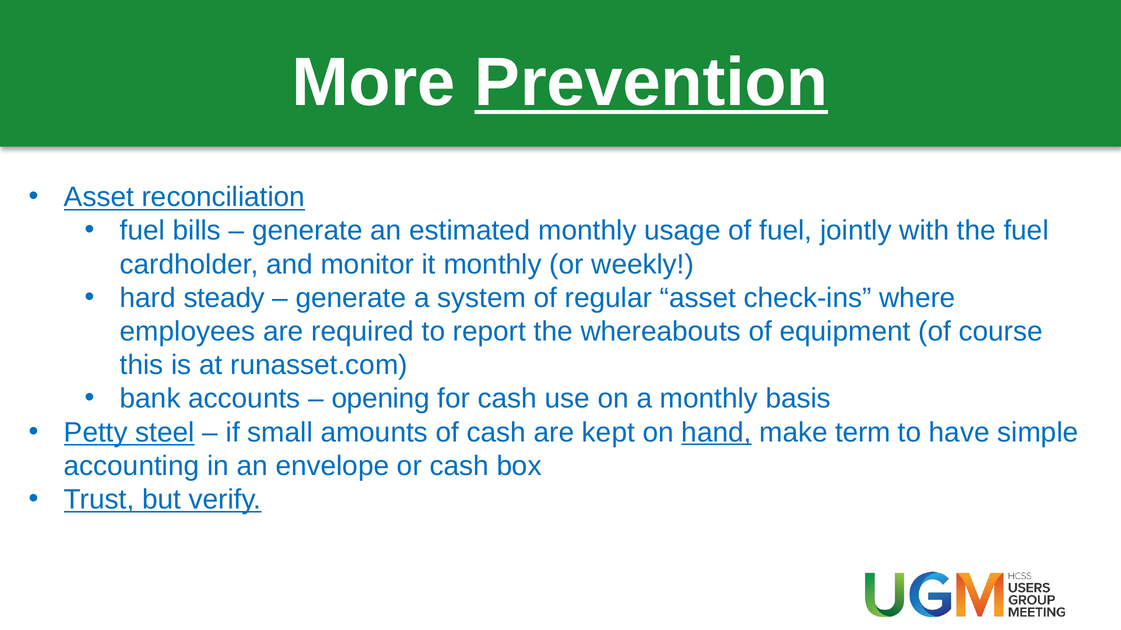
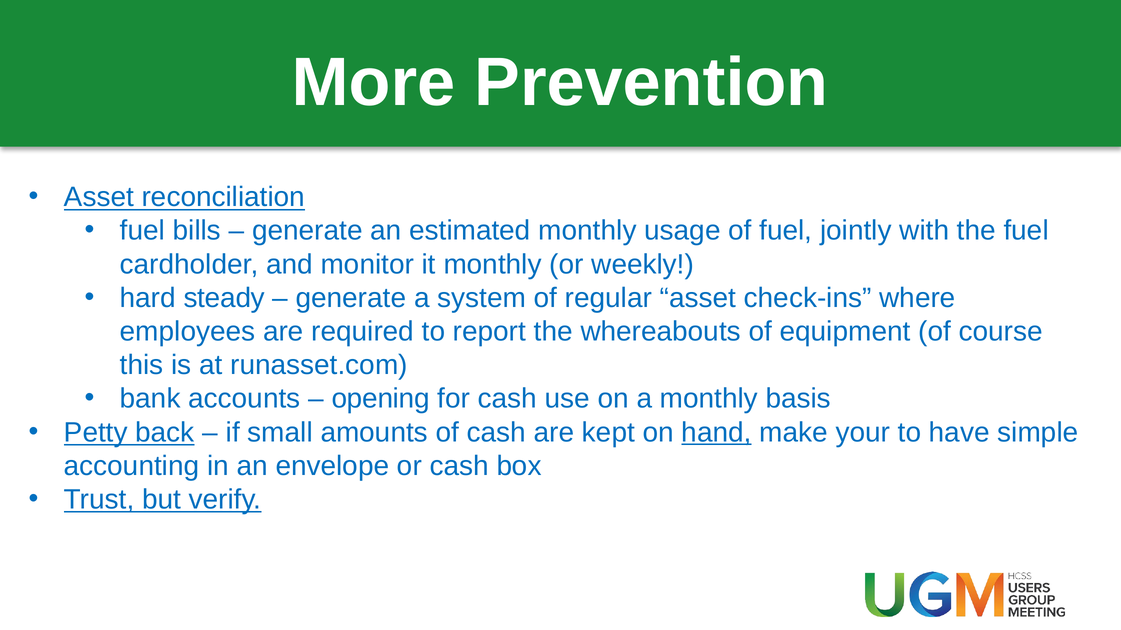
Prevention underline: present -> none
steel: steel -> back
term: term -> your
